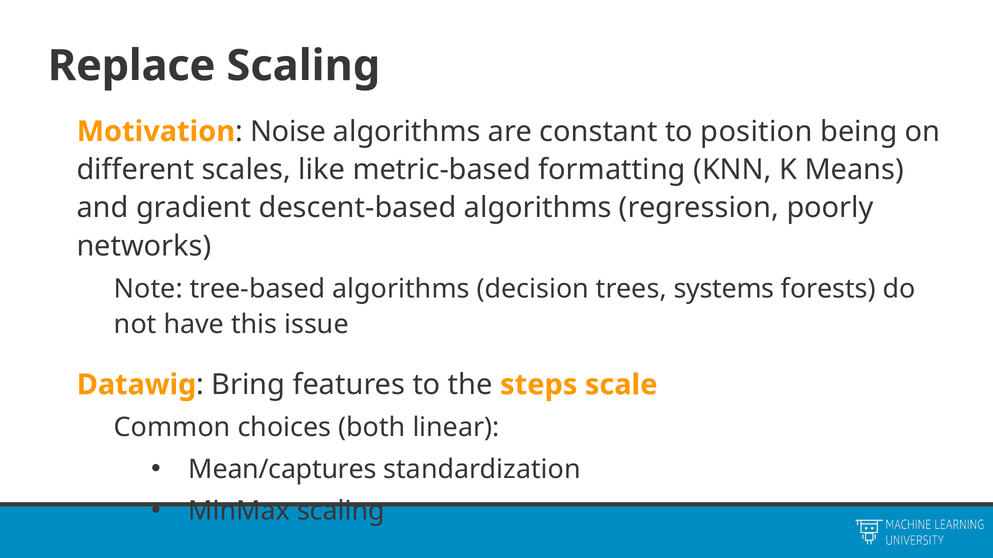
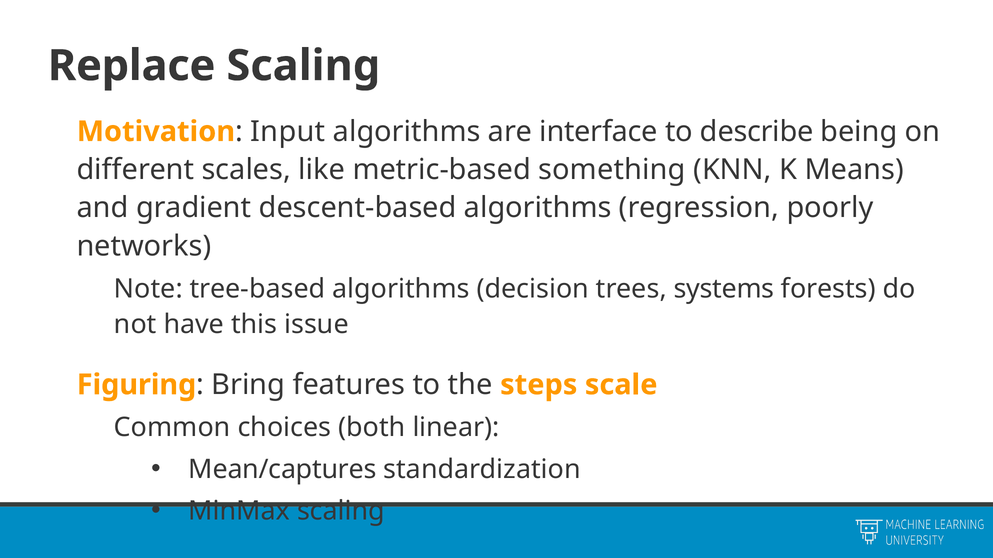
Noise: Noise -> Input
constant: constant -> interface
position: position -> describe
formatting: formatting -> something
Datawig: Datawig -> Figuring
